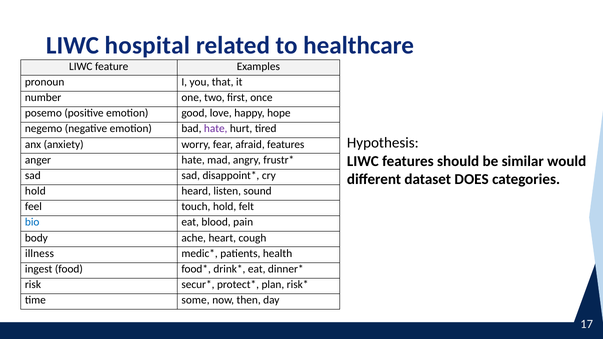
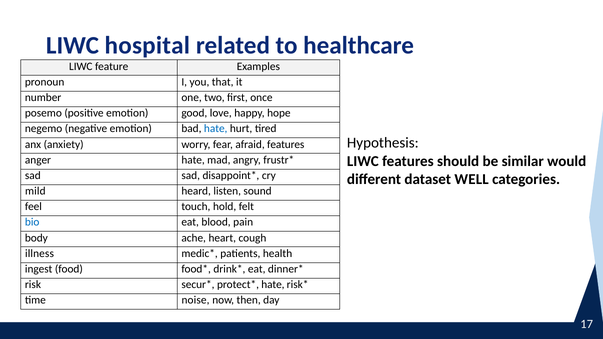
hate at (216, 129) colour: purple -> blue
DOES: DOES -> WELL
hold at (35, 191): hold -> mild
plan at (273, 285): plan -> hate
some: some -> noise
